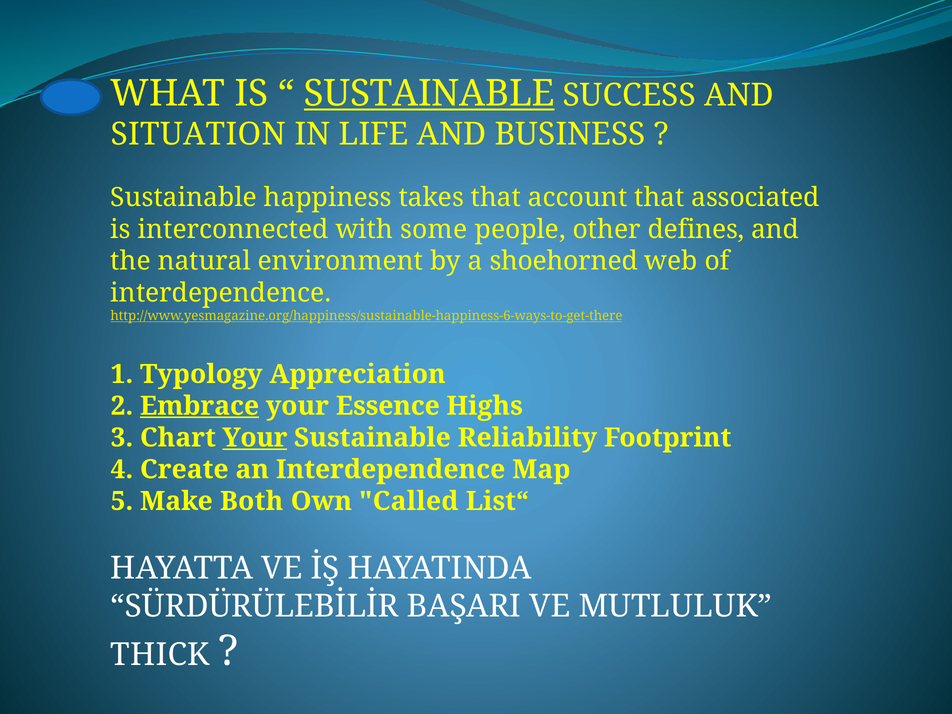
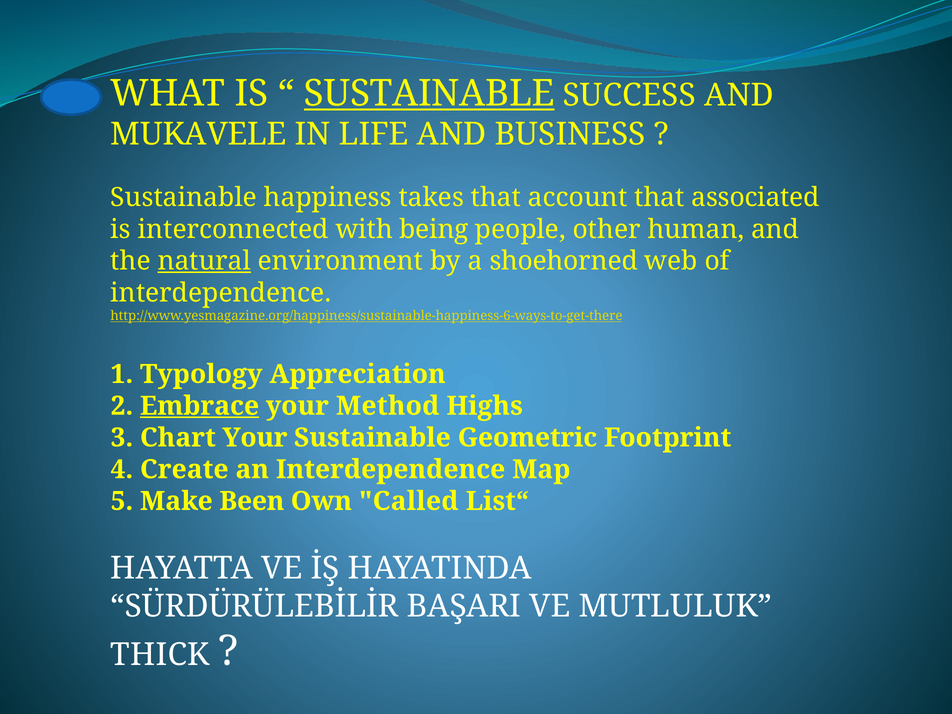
SITUATION: SITUATION -> MUKAVELE
some: some -> being
defines: defines -> human
natural underline: none -> present
Essence: Essence -> Method
Your at (255, 438) underline: present -> none
Reliability: Reliability -> Geometric
Both: Both -> Been
